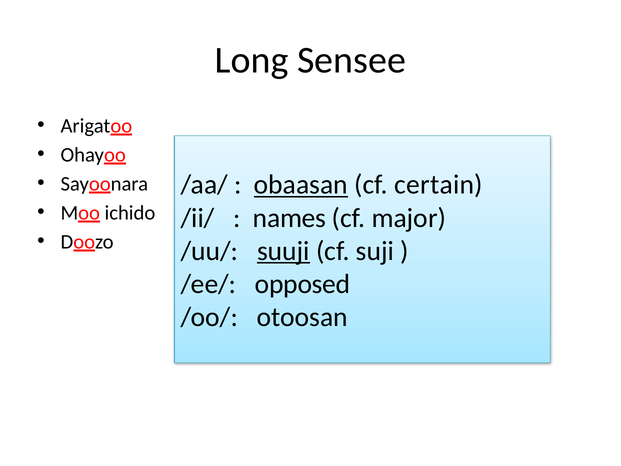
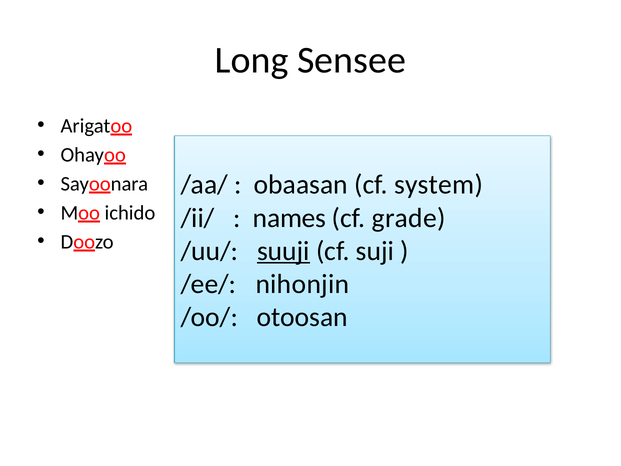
obaasan underline: present -> none
certain: certain -> system
major: major -> grade
opposed: opposed -> nihonjin
